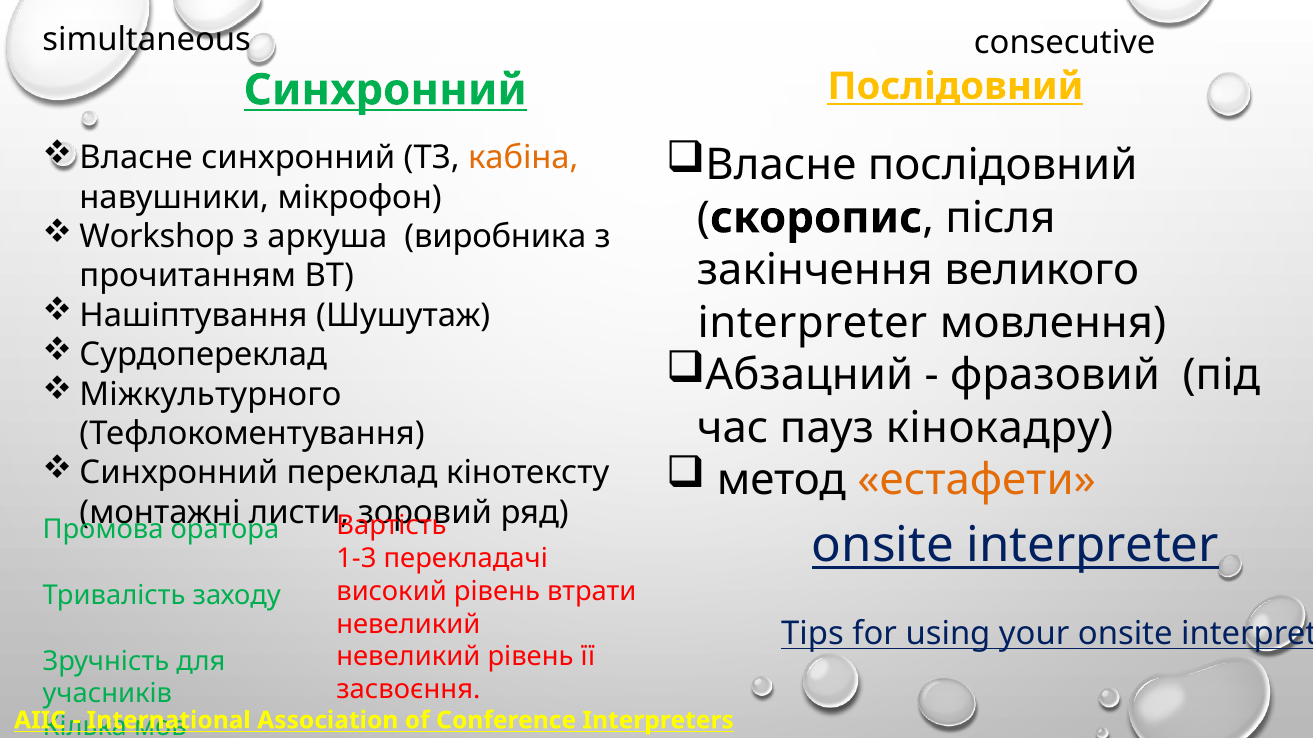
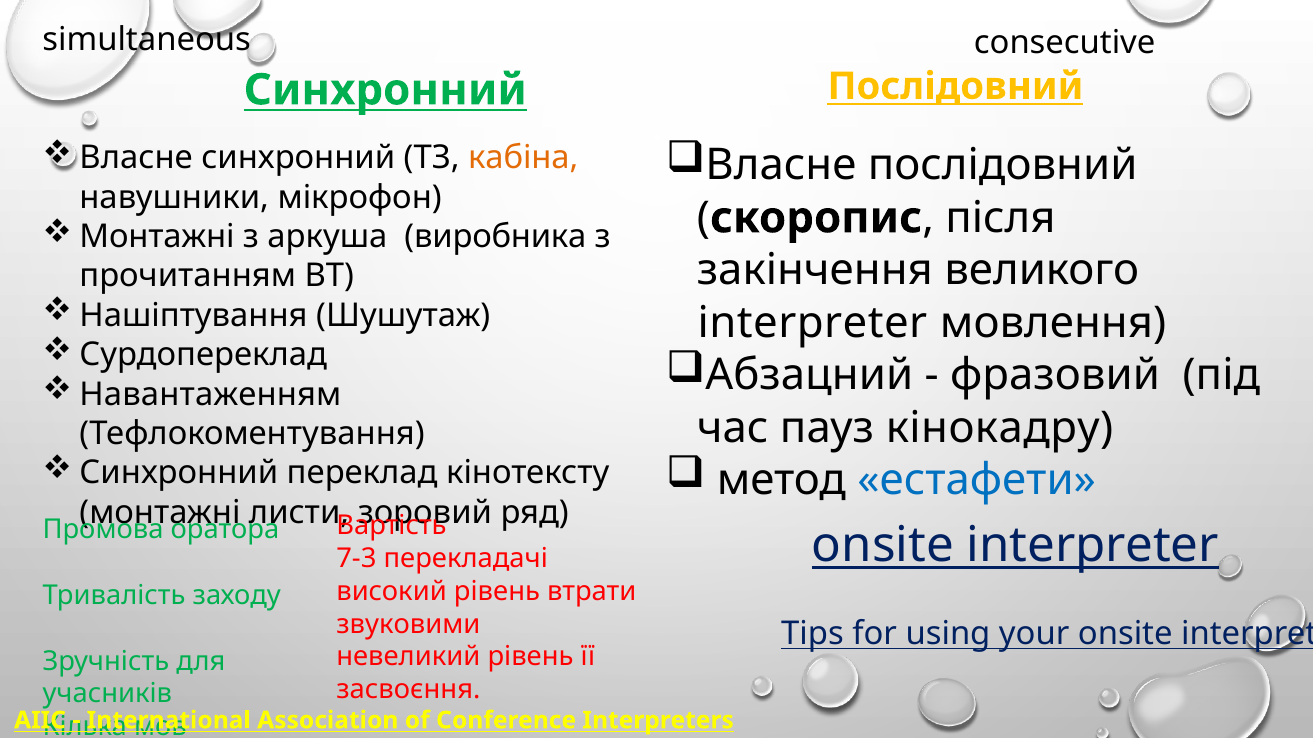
Workshop at (157, 237): Workshop -> Монтажні
Міжкультурного: Міжкультурного -> Навантаженням
естафети colour: orange -> blue
1-3: 1-3 -> 7-3
невеликий at (408, 624): невеликий -> звуковими
